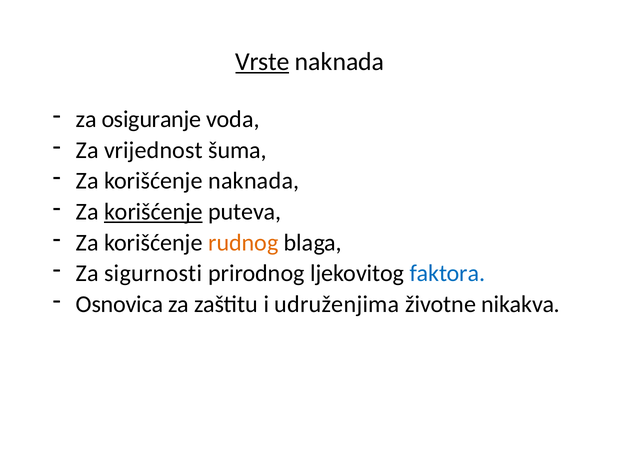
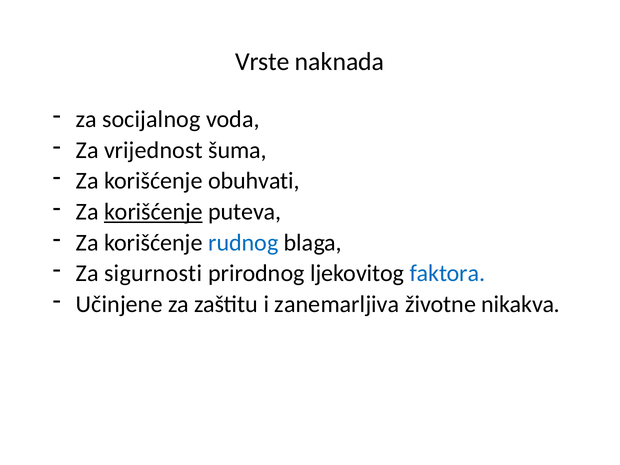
Vrste underline: present -> none
osiguranje: osiguranje -> socijalnog
korišćenje naknada: naknada -> obuhvati
rudnog colour: orange -> blue
Osnovica: Osnovica -> Učinjene
udruženjima: udruženjima -> zanemarljiva
